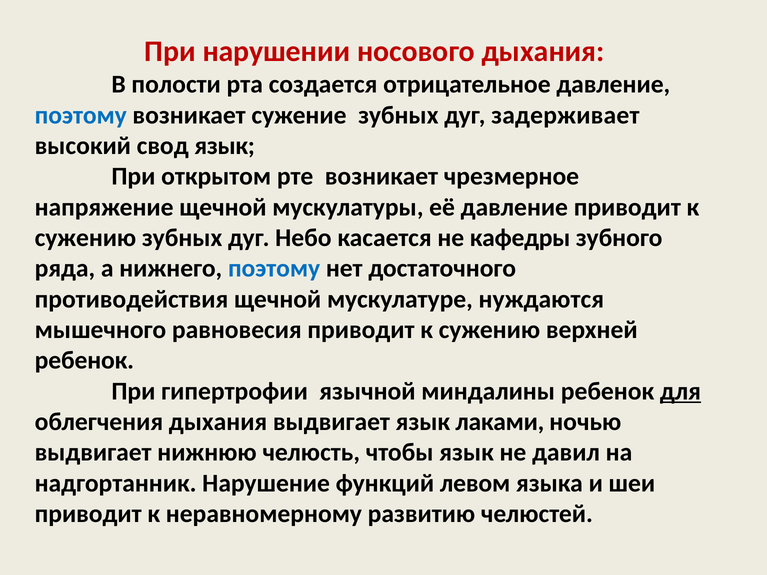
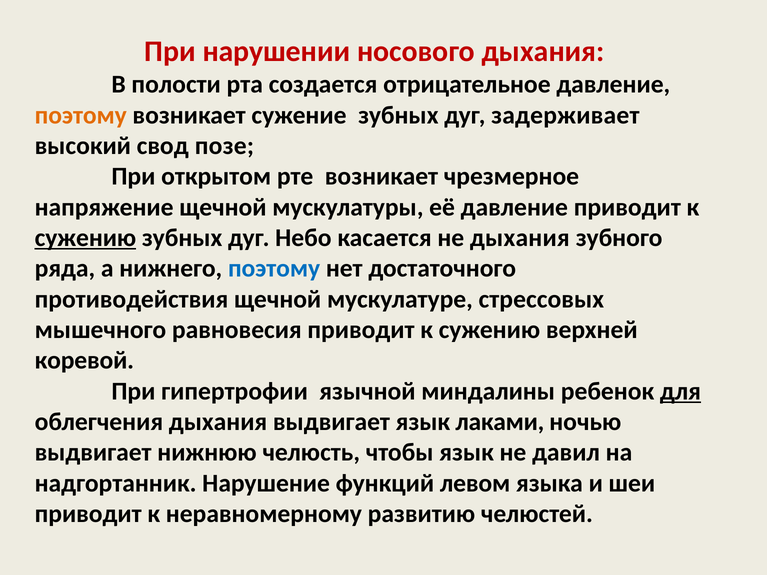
поэтому at (81, 115) colour: blue -> orange
свод язык: язык -> позе
сужению at (85, 238) underline: none -> present
не кафедры: кафедры -> дыхания
нуждаются: нуждаются -> стрессовых
ребенок at (84, 361): ребенок -> коревой
